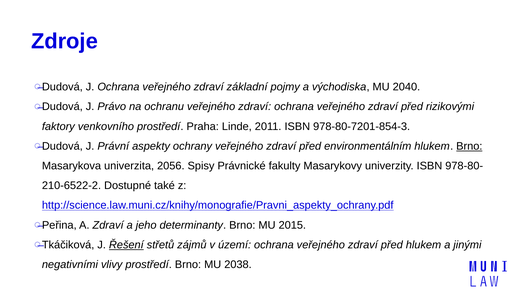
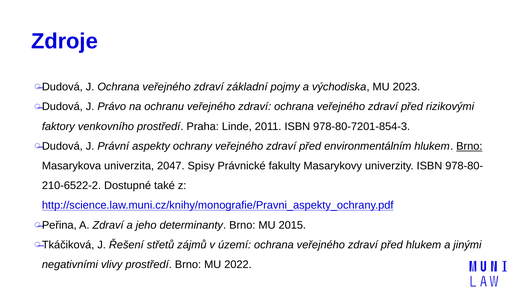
2040: 2040 -> 2023
2056: 2056 -> 2047
Řešení underline: present -> none
2038: 2038 -> 2022
